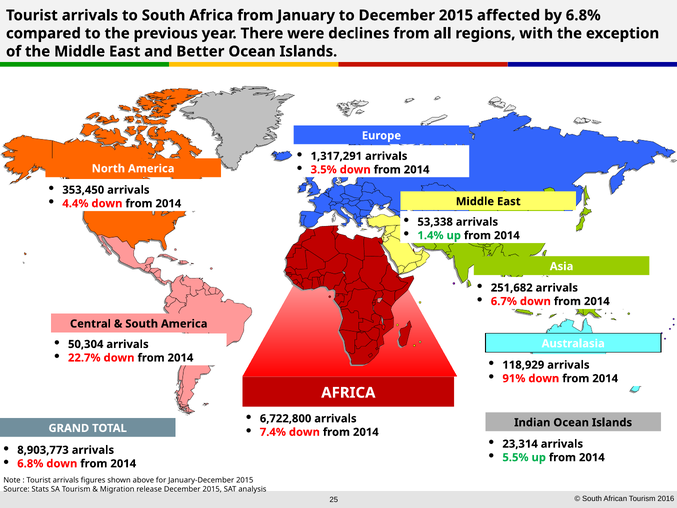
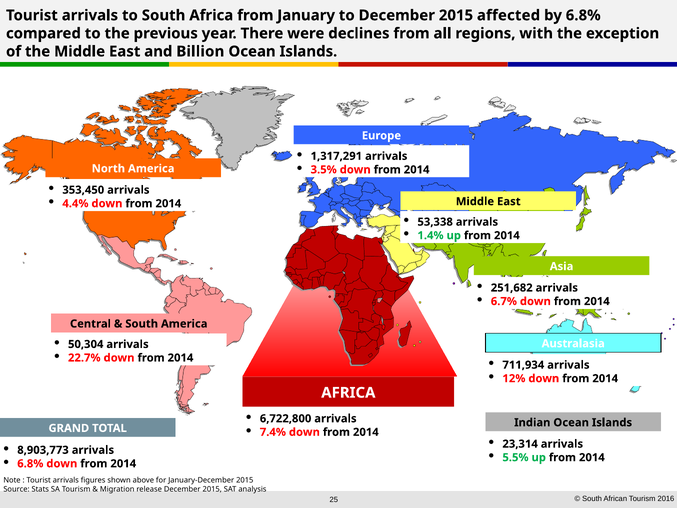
Better: Better -> Billion
118,929: 118,929 -> 711,934
91%: 91% -> 12%
